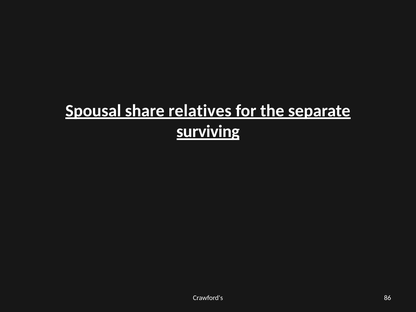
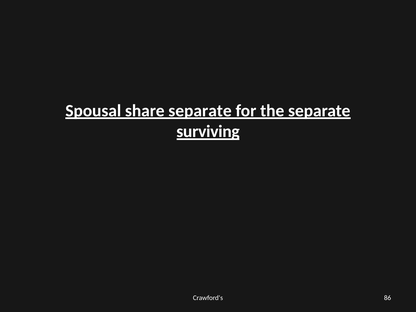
share relatives: relatives -> separate
